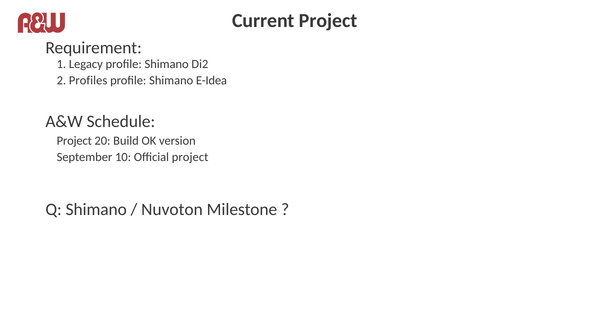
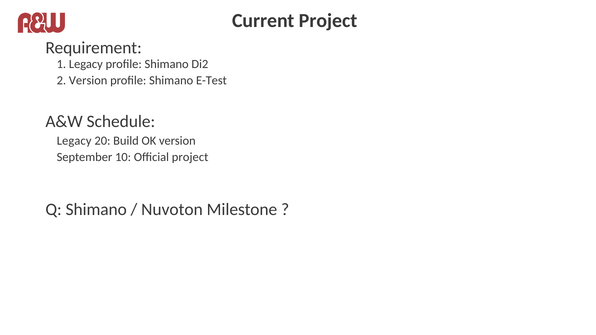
2 Profiles: Profiles -> Version
E-Idea: E-Idea -> E-Test
Project at (74, 141): Project -> Legacy
